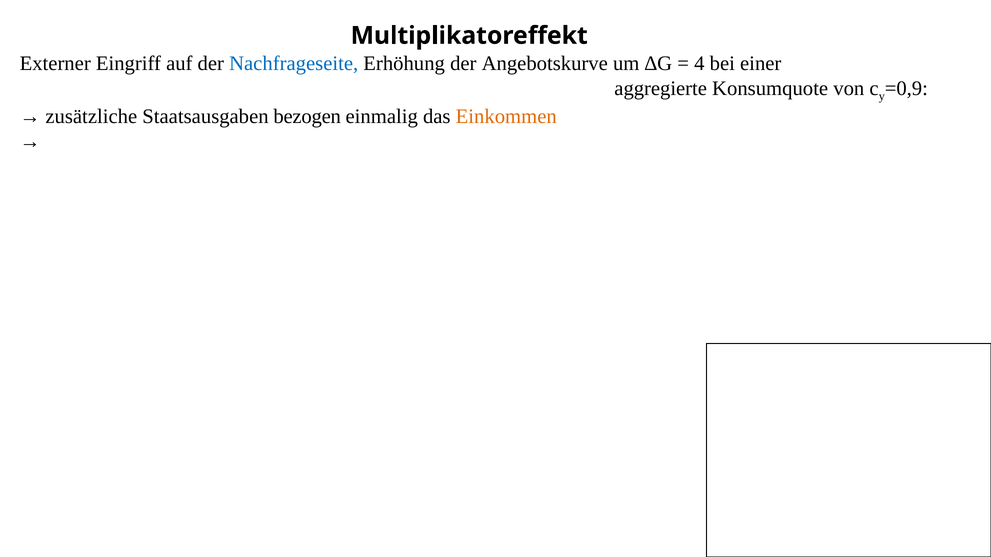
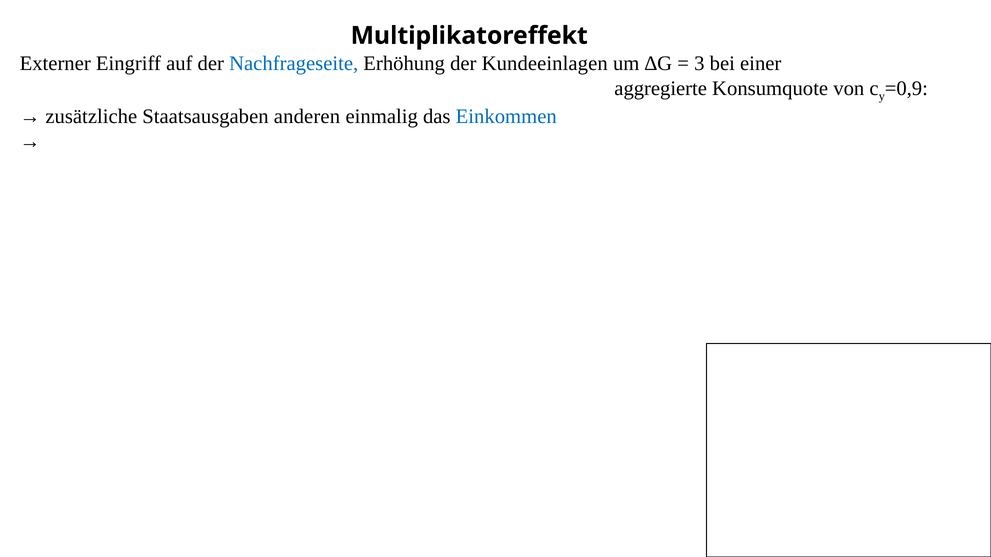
Angebotskurve: Angebotskurve -> Kundeeinlagen
4: 4 -> 3
bezogen: bezogen -> anderen
Einkommen colour: orange -> blue
